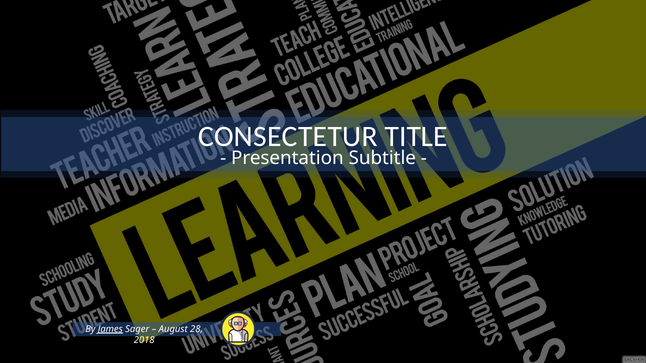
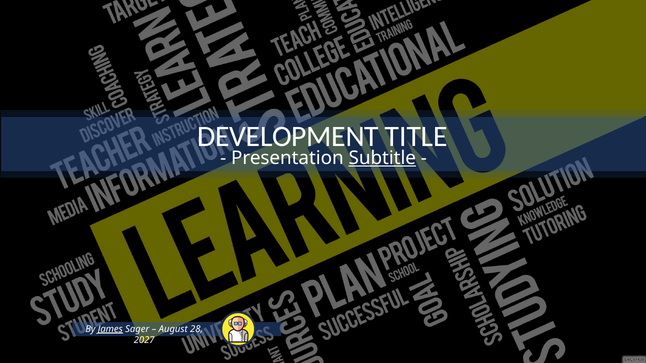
CONSECTETUR: CONSECTETUR -> DEVELOPMENT
Subtitle underline: none -> present
2018: 2018 -> 2027
